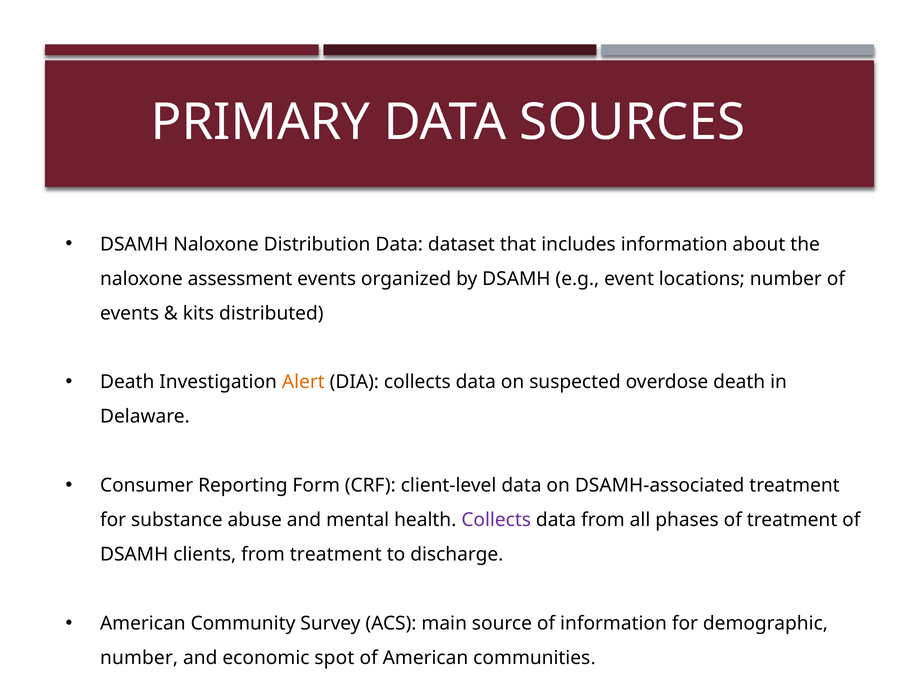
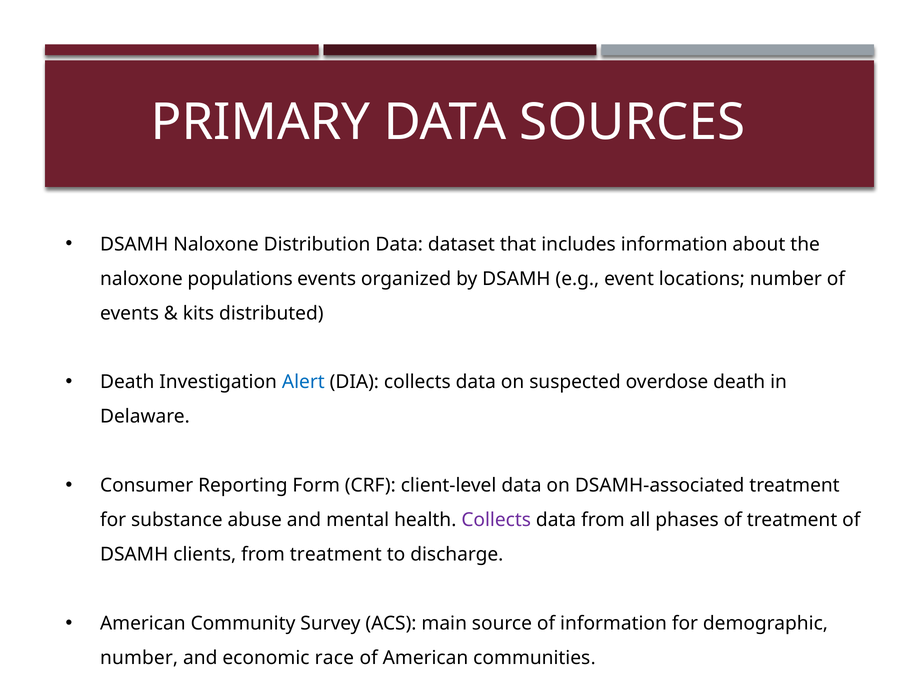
assessment: assessment -> populations
Alert colour: orange -> blue
spot: spot -> race
